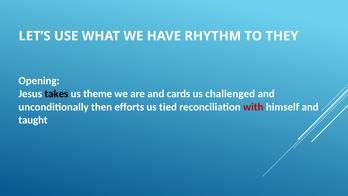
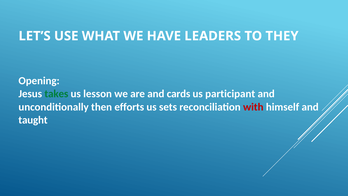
RHYTHM: RHYTHM -> LEADERS
takes colour: black -> green
theme: theme -> lesson
challenged: challenged -> participant
tied: tied -> sets
